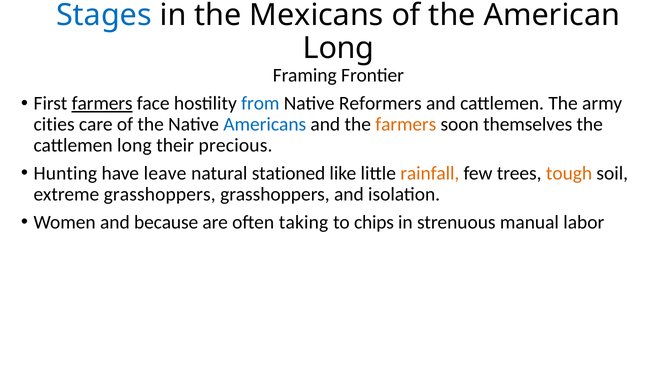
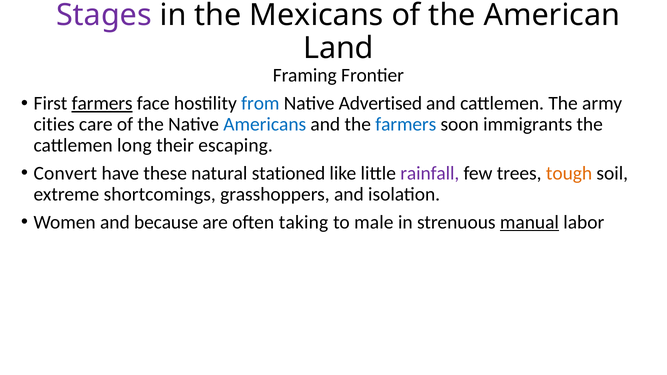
Stages colour: blue -> purple
Long at (339, 48): Long -> Land
Reformers: Reformers -> Advertised
farmers at (406, 124) colour: orange -> blue
themselves: themselves -> immigrants
precious: precious -> escaping
Hunting: Hunting -> Convert
leave: leave -> these
rainfall colour: orange -> purple
extreme grasshoppers: grasshoppers -> shortcomings
chips: chips -> male
manual underline: none -> present
